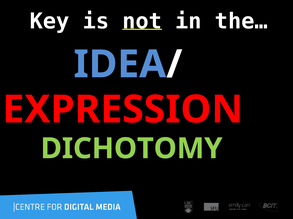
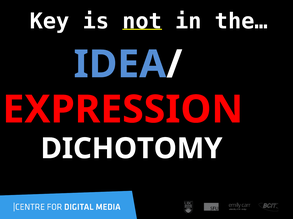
DICHOTOMY colour: light green -> white
